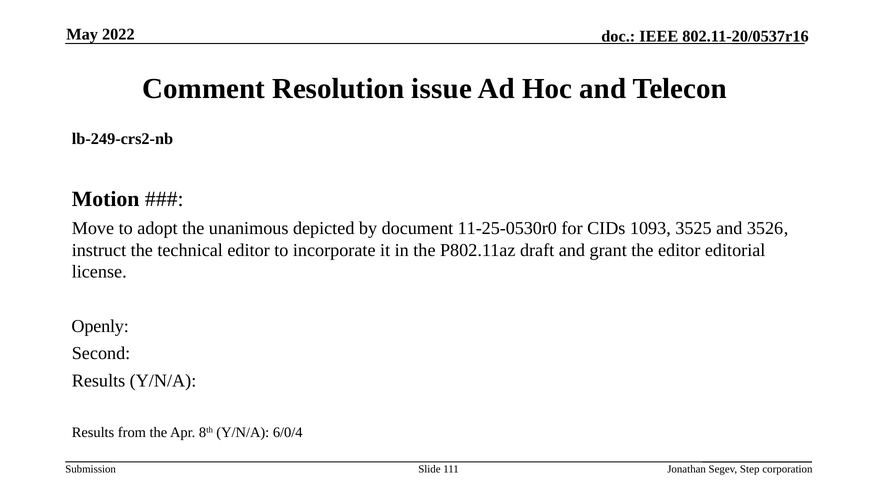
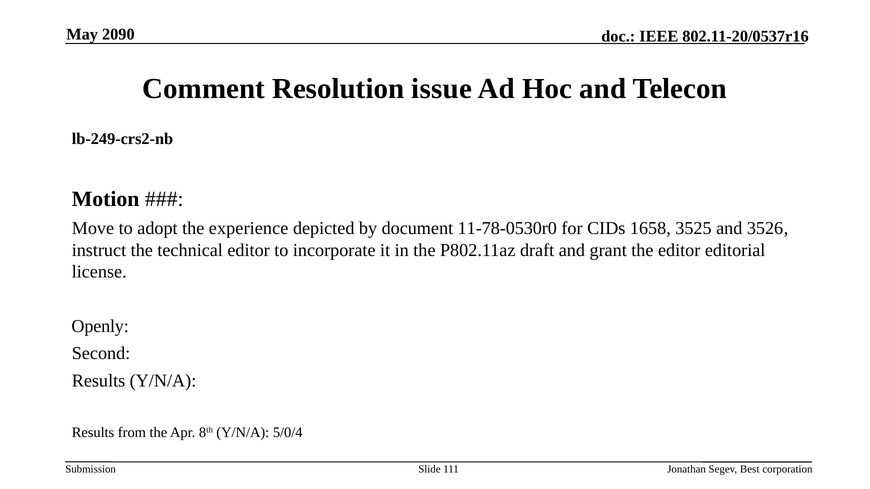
2022: 2022 -> 2090
unanimous: unanimous -> experience
11-25-0530r0: 11-25-0530r0 -> 11-78-0530r0
1093: 1093 -> 1658
6/0/4: 6/0/4 -> 5/0/4
Step: Step -> Best
